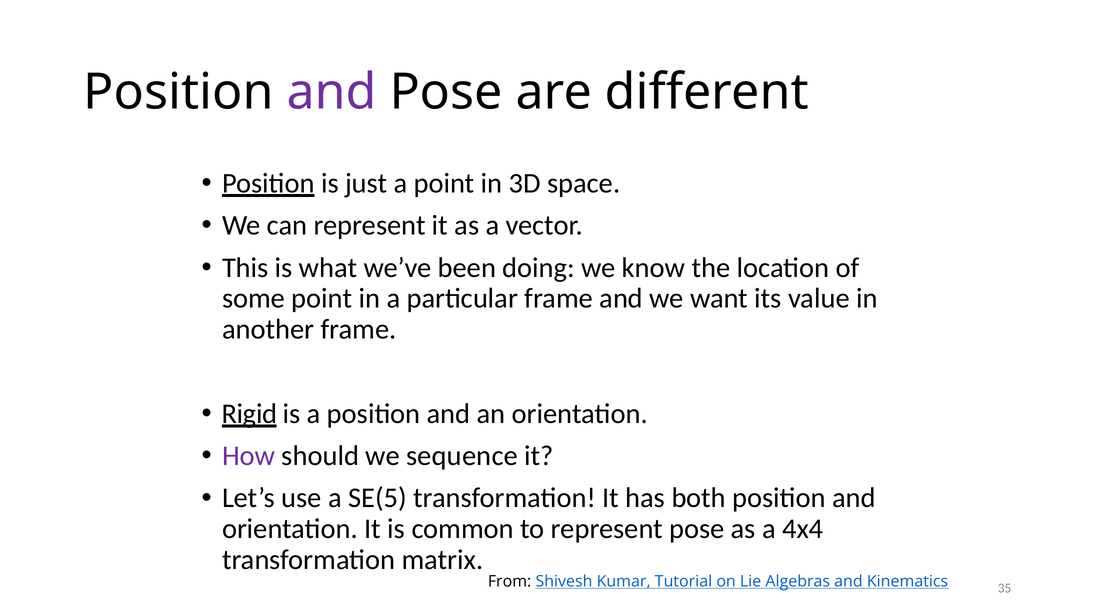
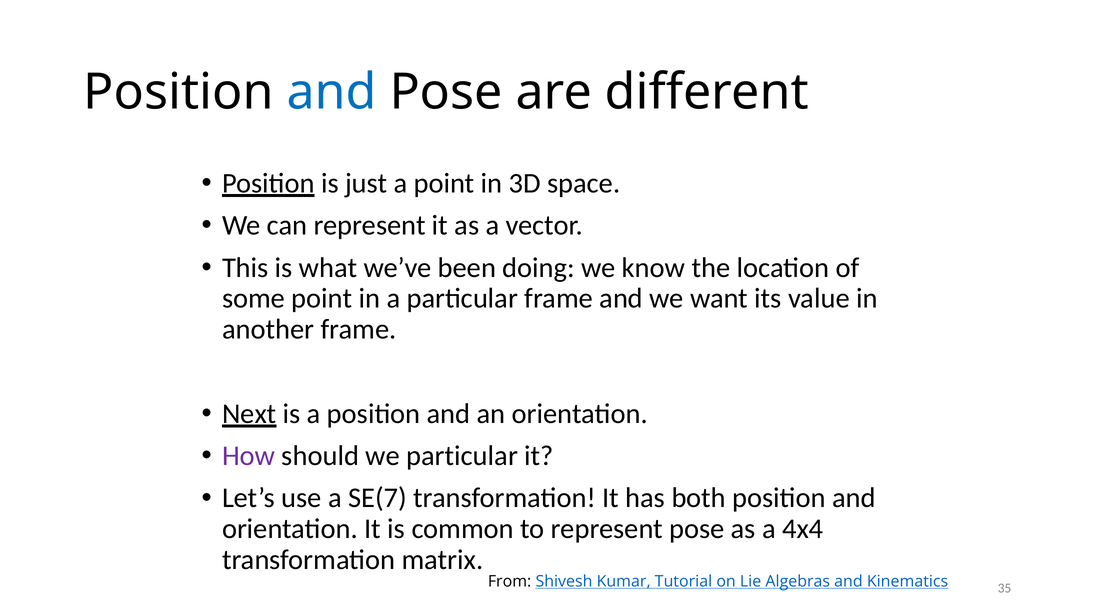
and at (332, 92) colour: purple -> blue
Rigid: Rigid -> Next
we sequence: sequence -> particular
SE(5: SE(5 -> SE(7
